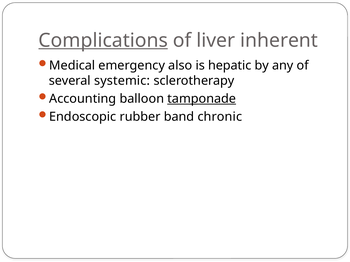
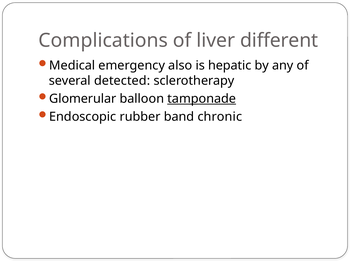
Complications underline: present -> none
inherent: inherent -> different
systemic: systemic -> detected
Accounting: Accounting -> Glomerular
